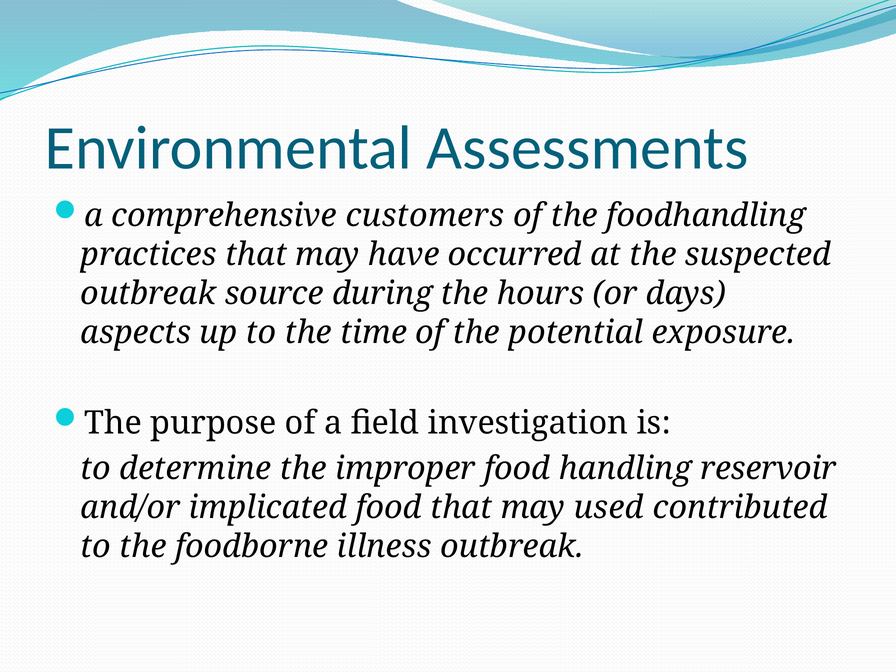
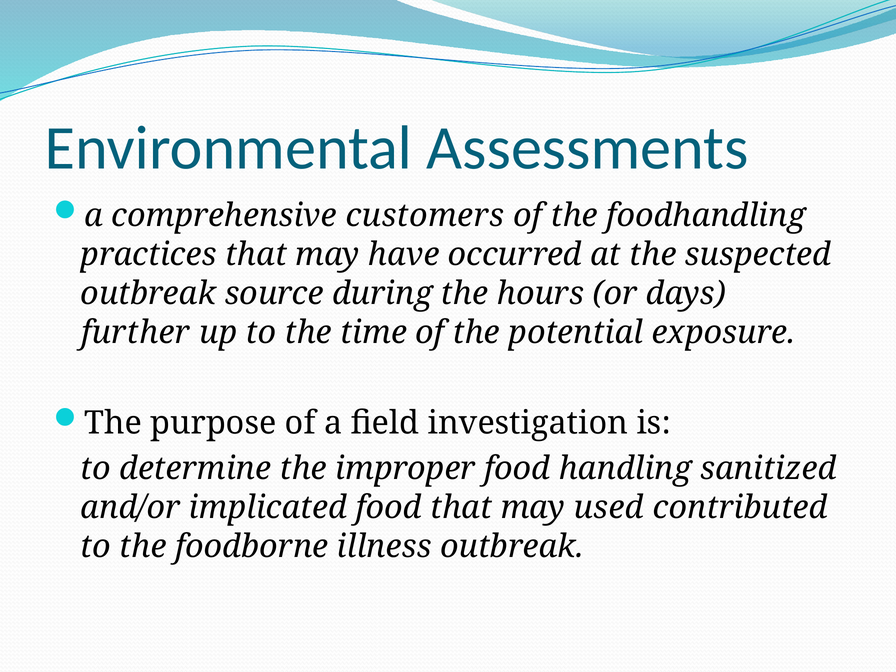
aspects: aspects -> further
reservoir: reservoir -> sanitized
